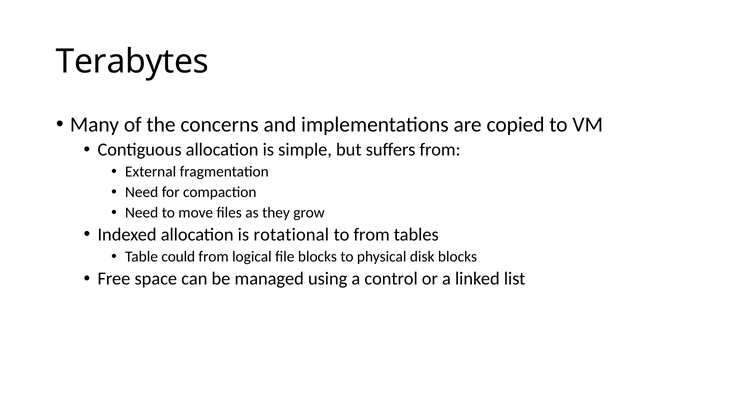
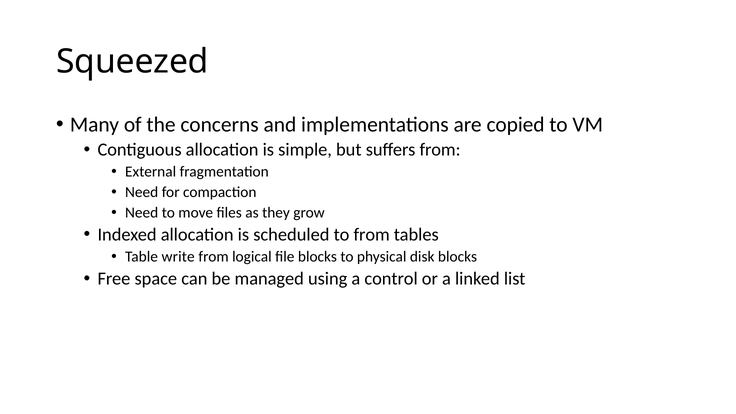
Terabytes: Terabytes -> Squeezed
rotational: rotational -> scheduled
could: could -> write
